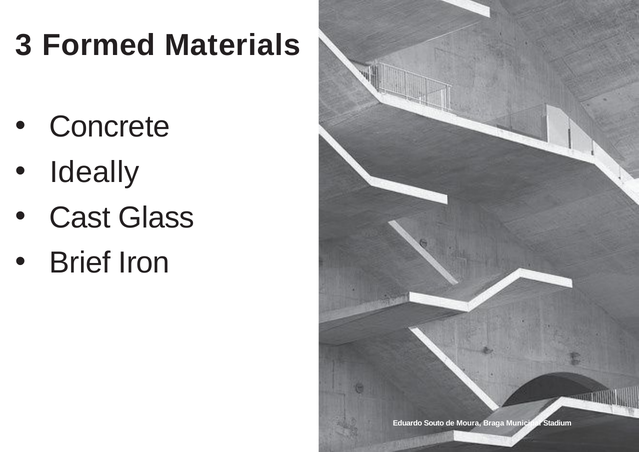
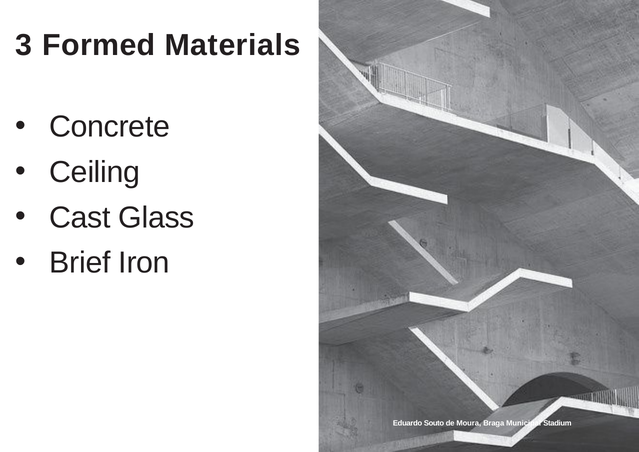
Ideally: Ideally -> Ceiling
